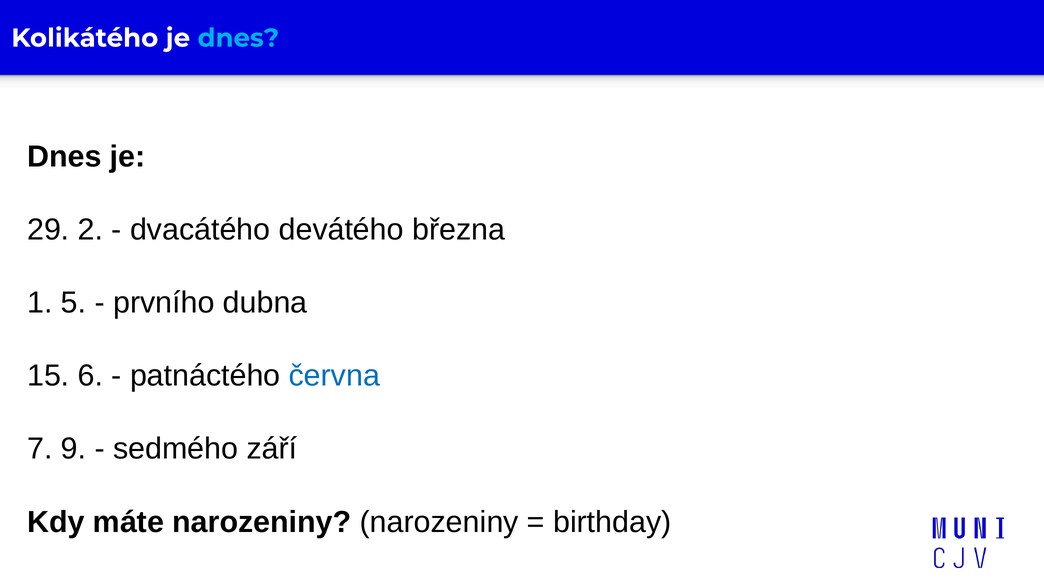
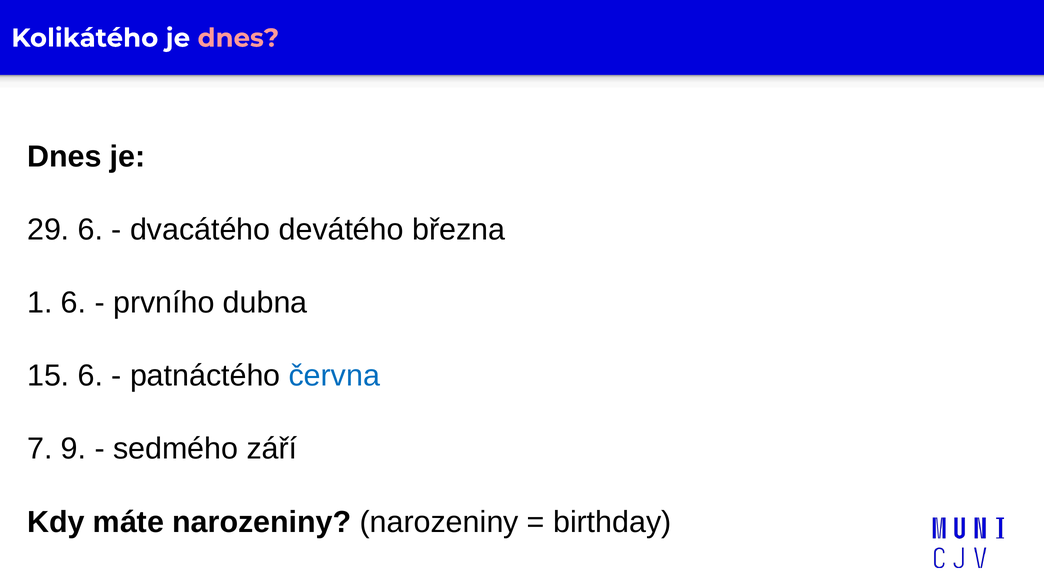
dnes at (238, 38) colour: light blue -> pink
29 2: 2 -> 6
1 5: 5 -> 6
